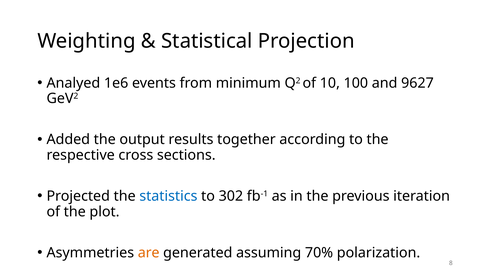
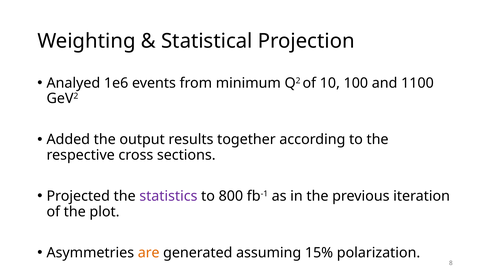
9627: 9627 -> 1100
statistics colour: blue -> purple
302: 302 -> 800
70%: 70% -> 15%
